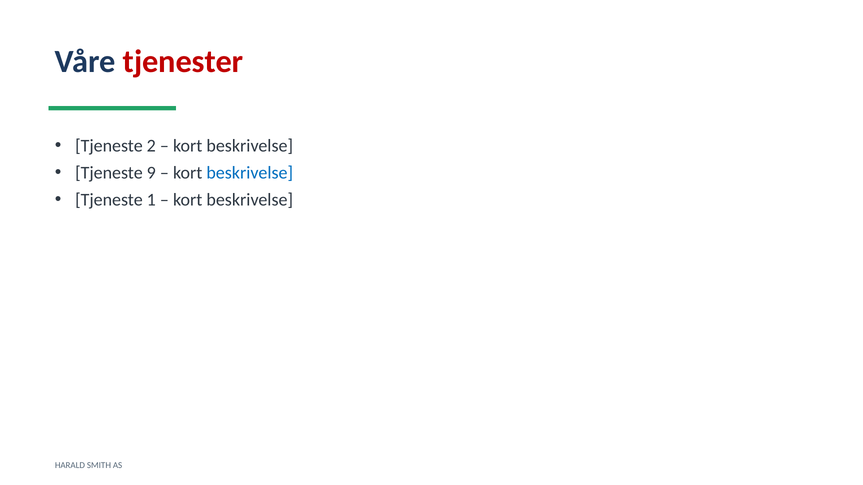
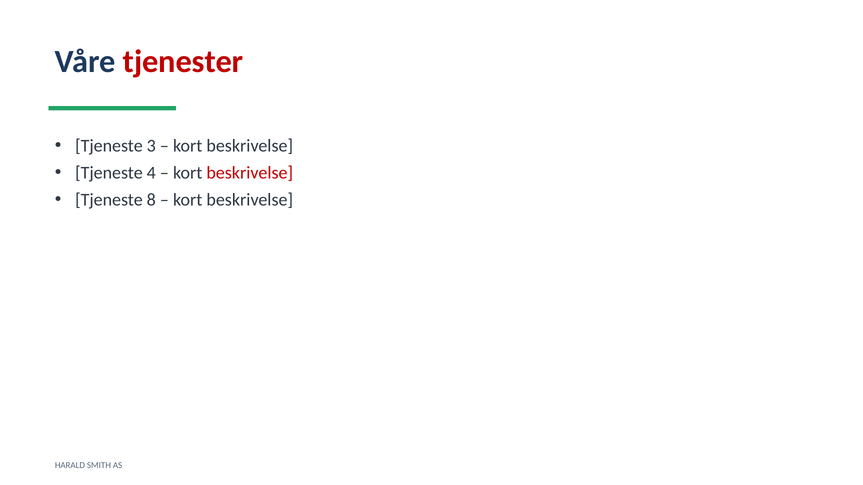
2: 2 -> 3
9: 9 -> 4
beskrivelse at (250, 173) colour: blue -> red
1: 1 -> 8
